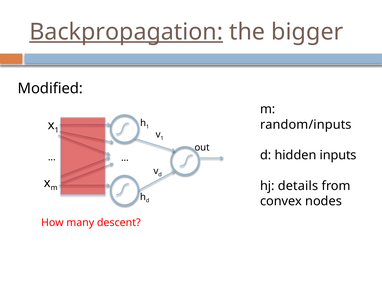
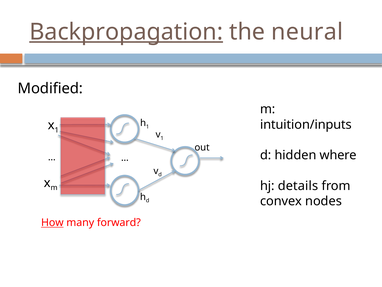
bigger: bigger -> neural
random/inputs: random/inputs -> intuition/inputs
inputs: inputs -> where
How underline: none -> present
descent: descent -> forward
